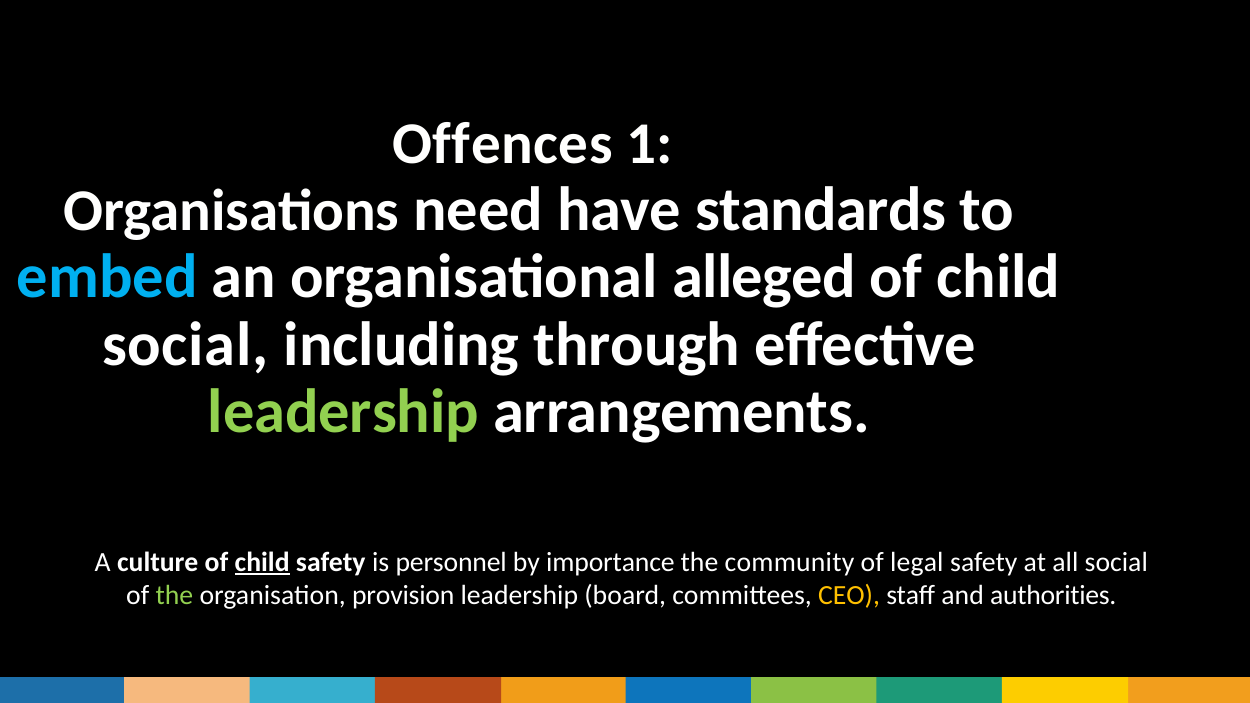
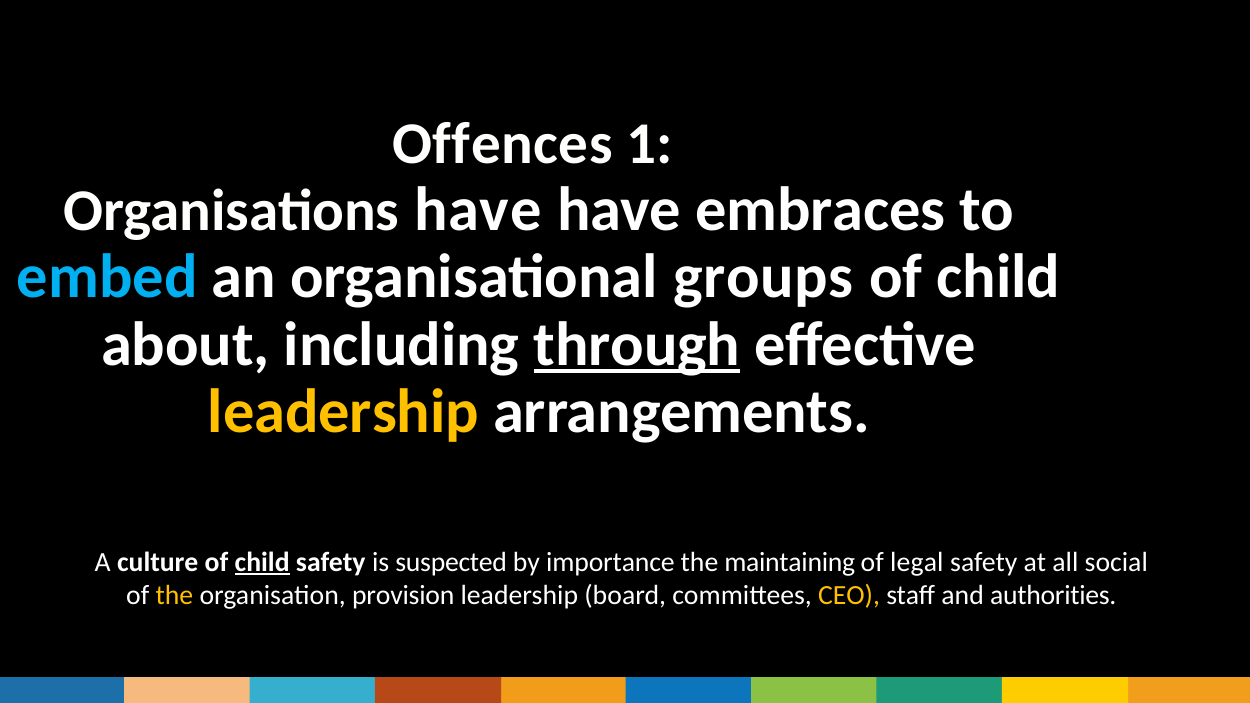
Organisations need: need -> have
standards: standards -> embraces
alleged: alleged -> groups
social at (185, 345): social -> about
through underline: none -> present
leadership at (343, 412) colour: light green -> yellow
personnel: personnel -> suspected
community: community -> maintaining
the at (174, 596) colour: light green -> yellow
